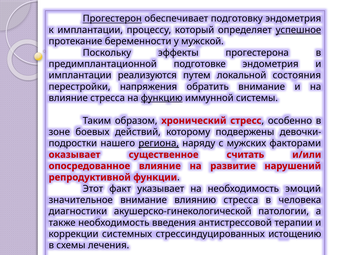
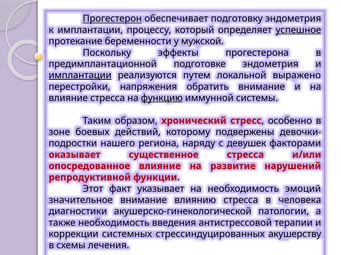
имплантации at (80, 76) underline: none -> present
состояния: состояния -> выражено
региона underline: present -> none
мужских: мужских -> девушек
существенное считать: считать -> стресса
истощению: истощению -> акушерству
